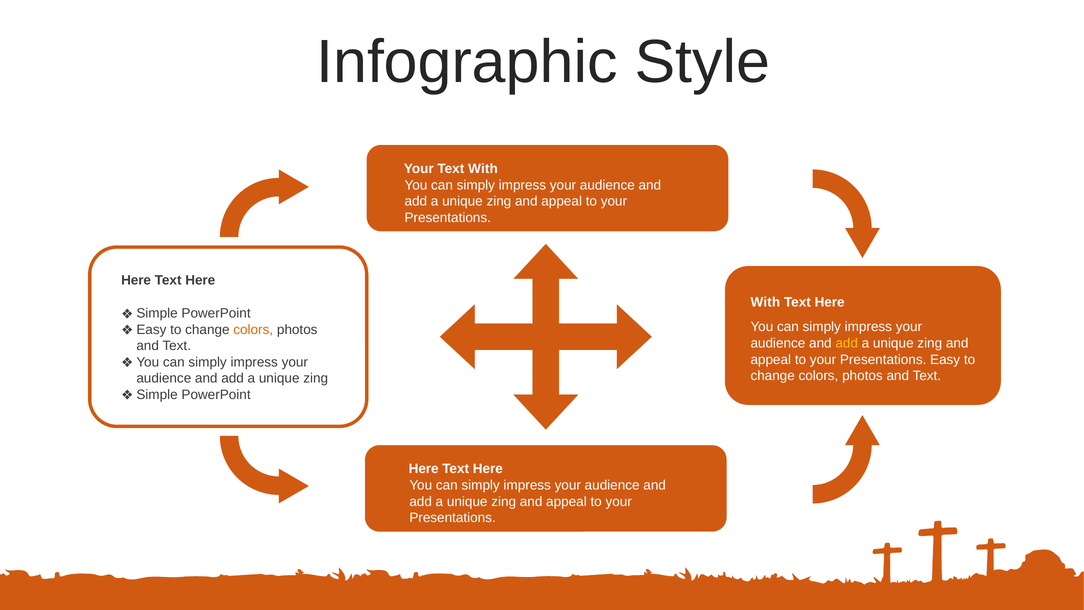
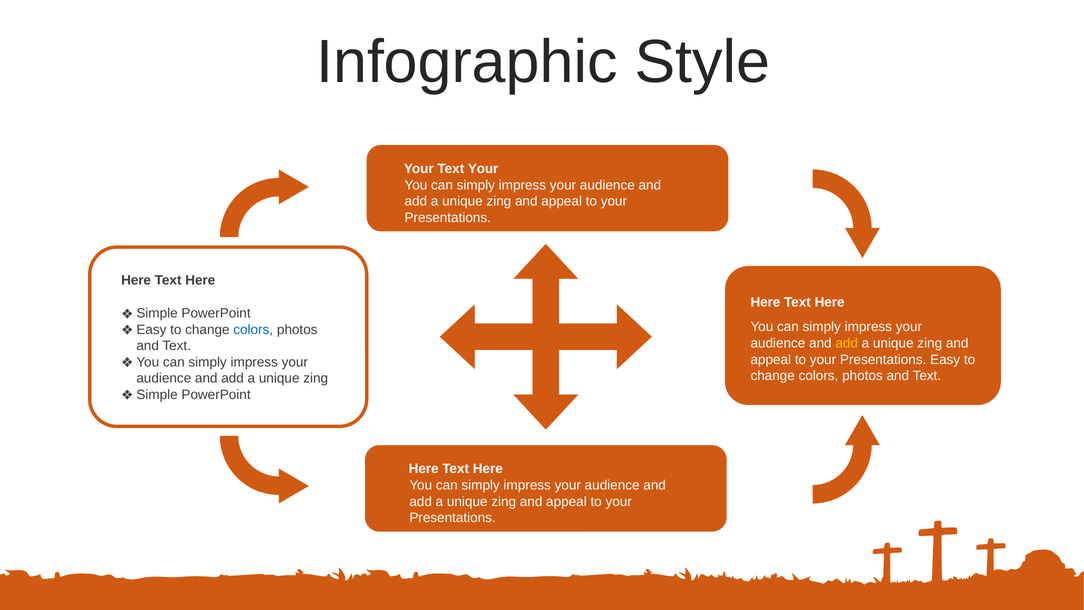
Your Text With: With -> Your
With at (765, 302): With -> Here
colors at (253, 329) colour: orange -> blue
